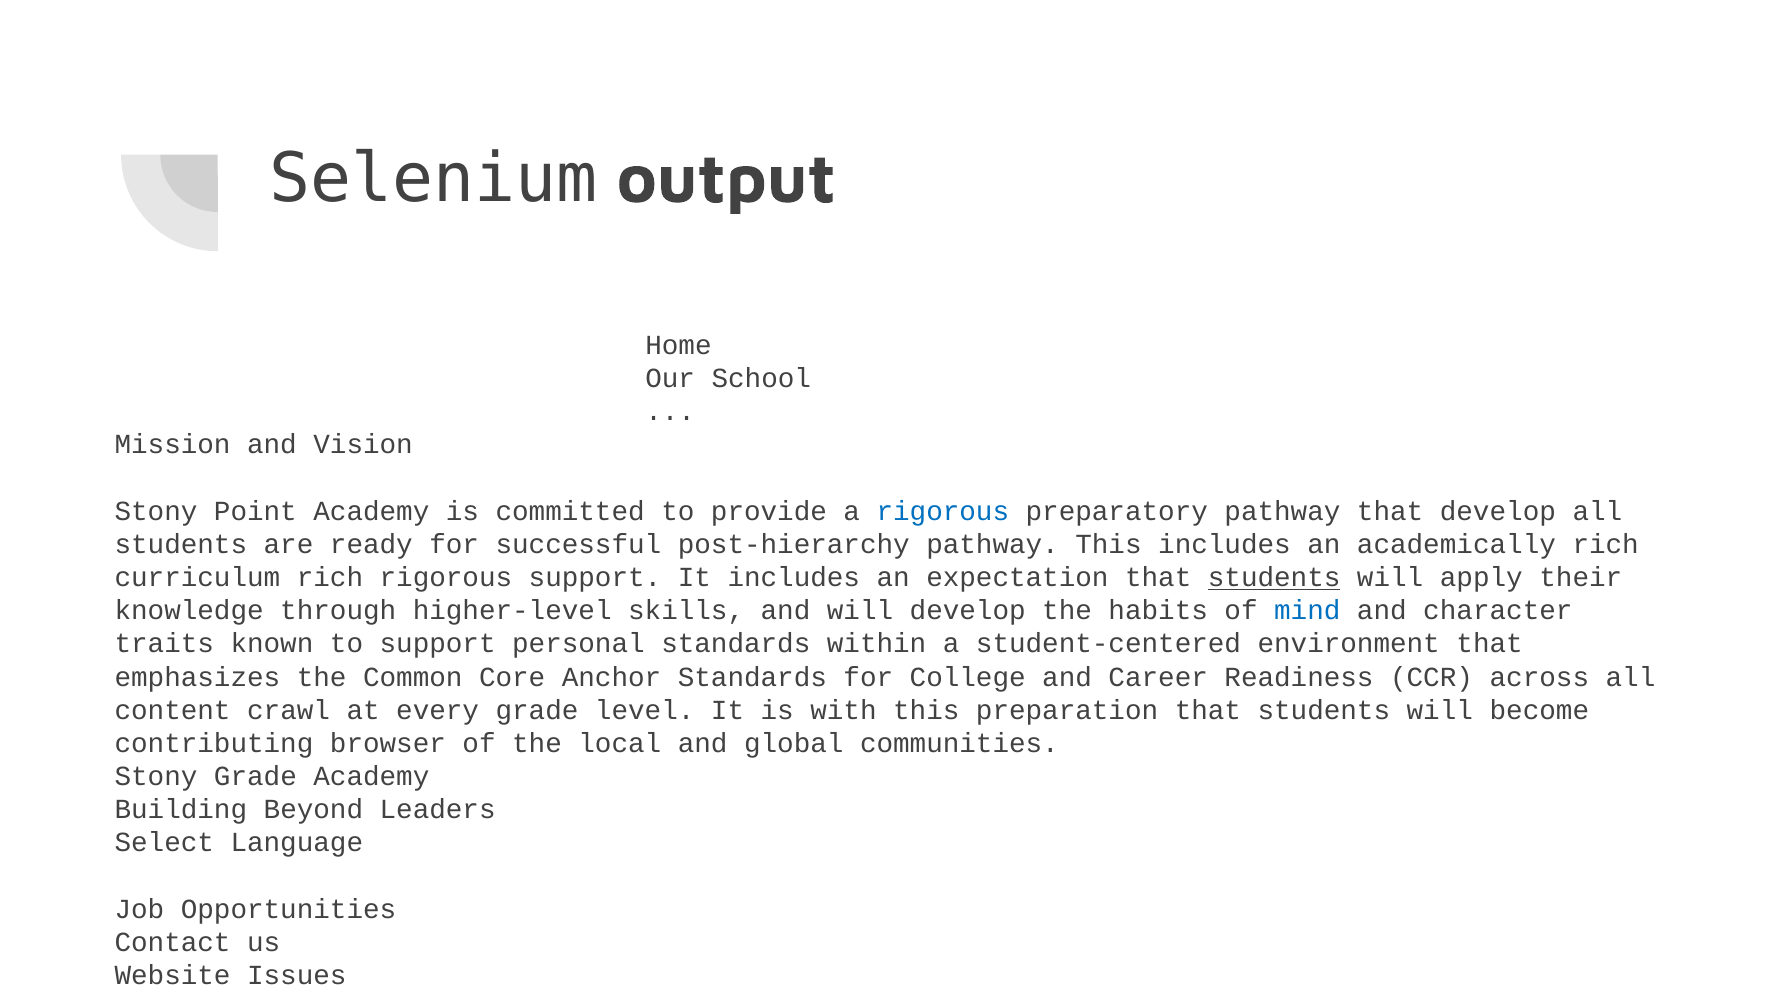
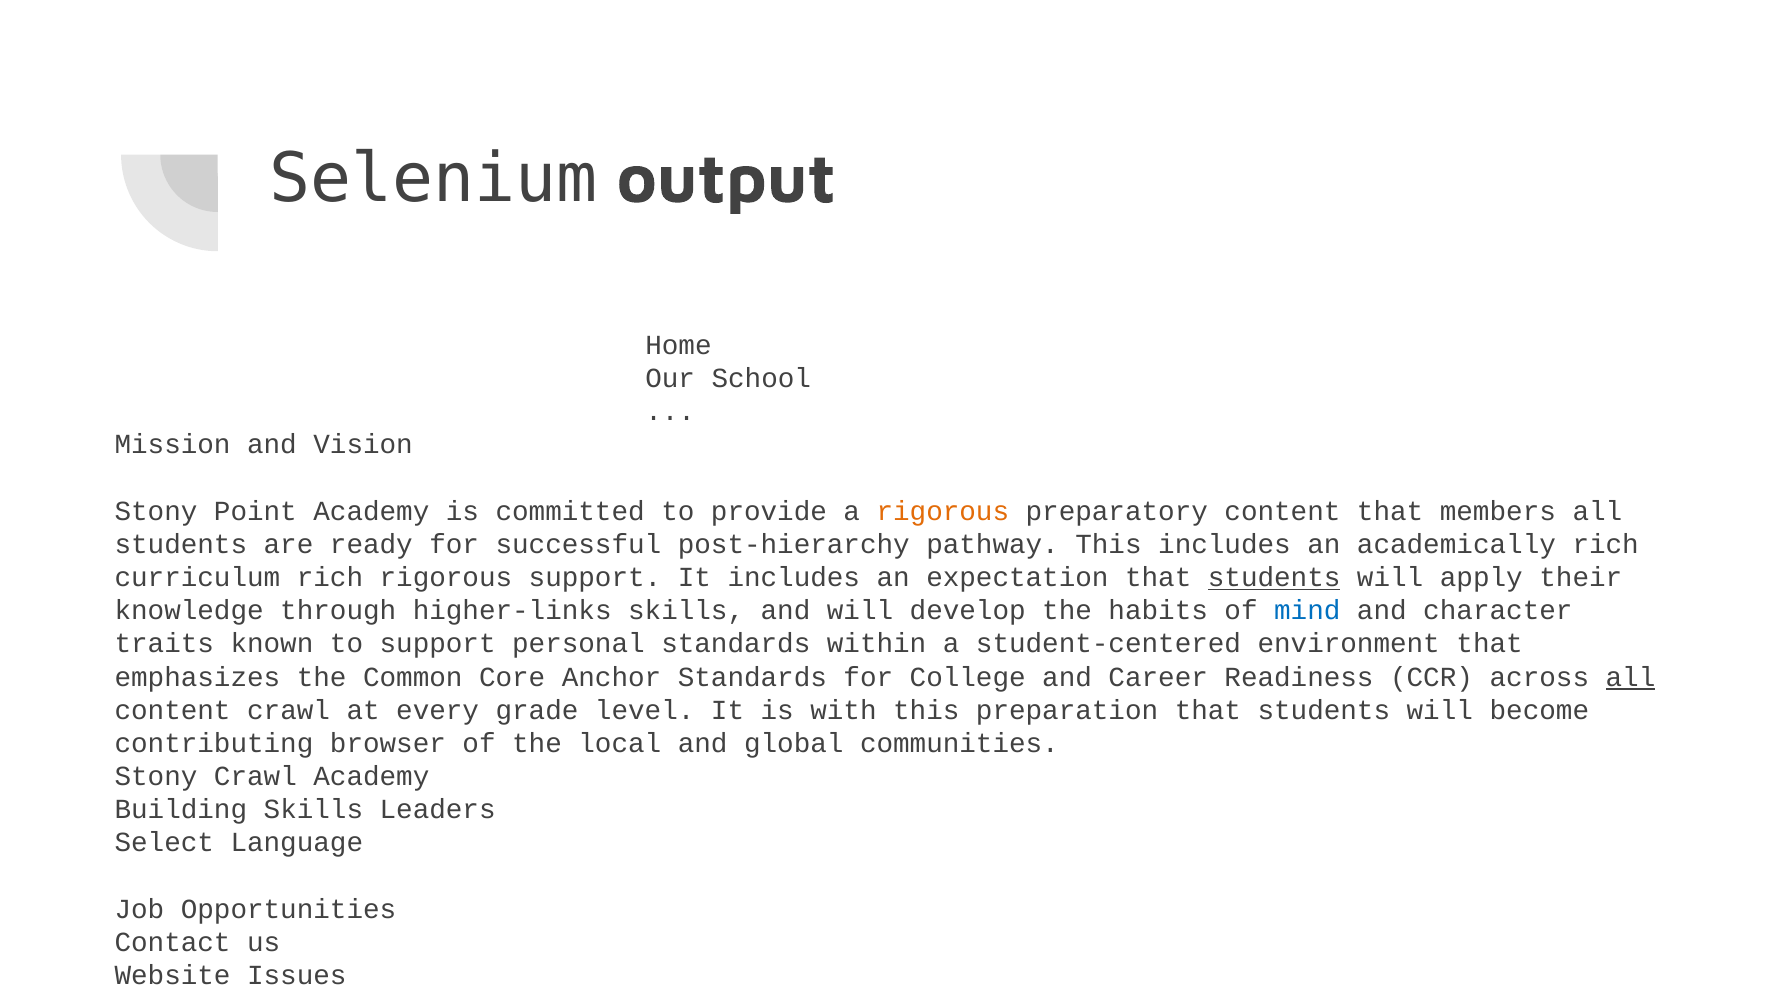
rigorous at (943, 511) colour: blue -> orange
preparatory pathway: pathway -> content
that develop: develop -> members
higher-level: higher-level -> higher-links
all at (1630, 677) underline: none -> present
Stony Grade: Grade -> Crawl
Building Beyond: Beyond -> Skills
